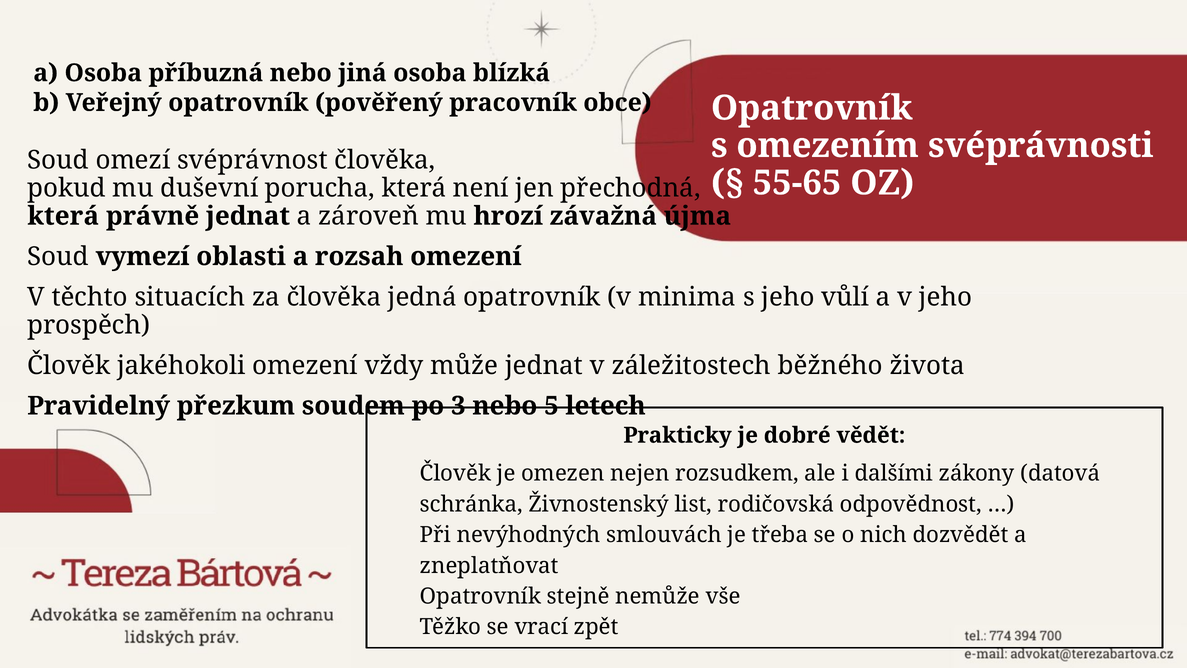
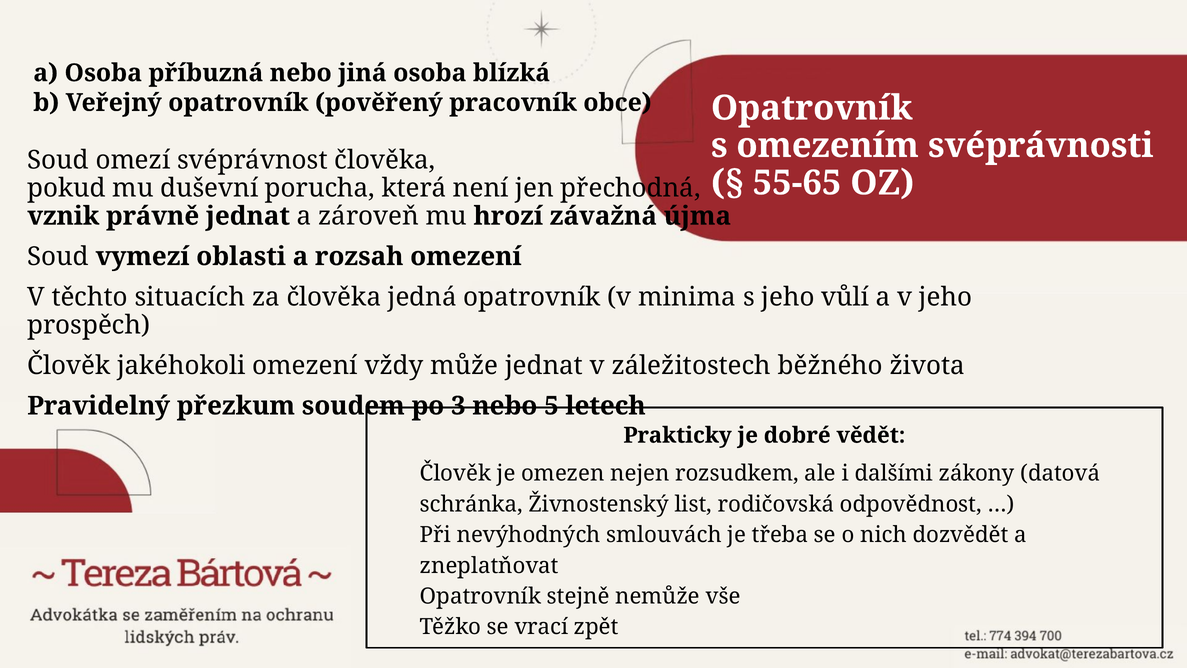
která at (63, 216): která -> vznik
